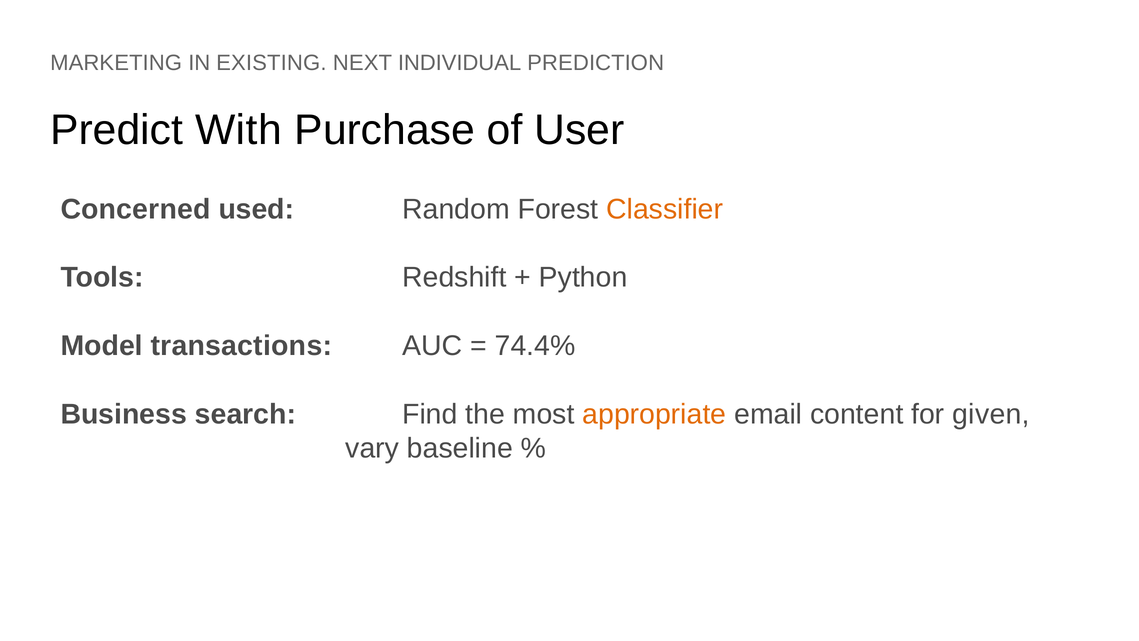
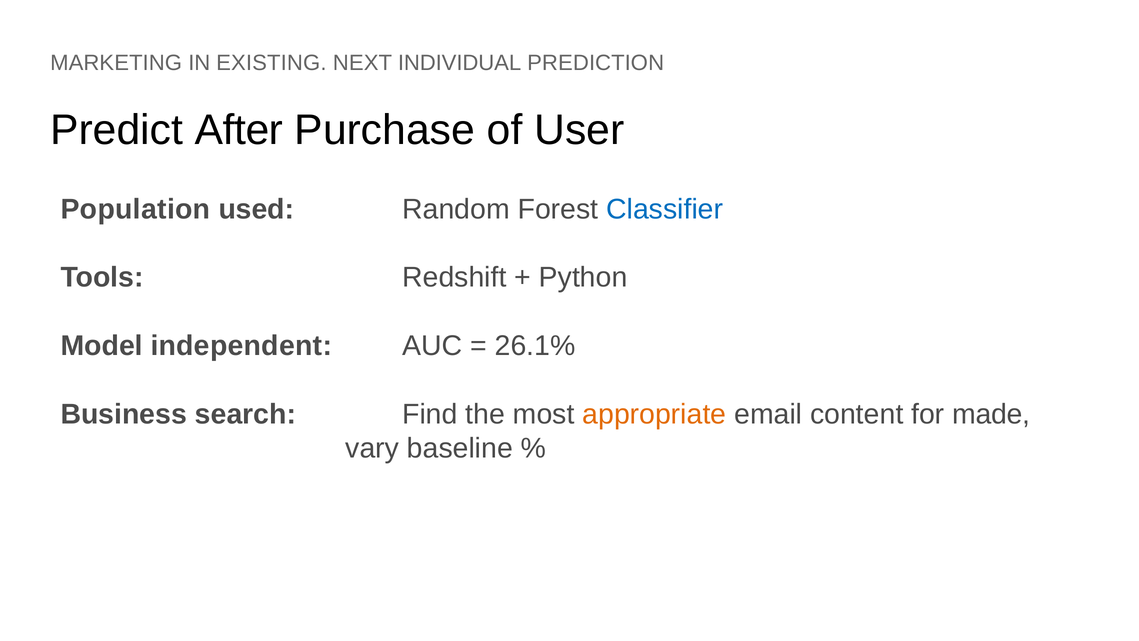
With: With -> After
Concerned: Concerned -> Population
Classifier colour: orange -> blue
transactions: transactions -> independent
74.4%: 74.4% -> 26.1%
given: given -> made
